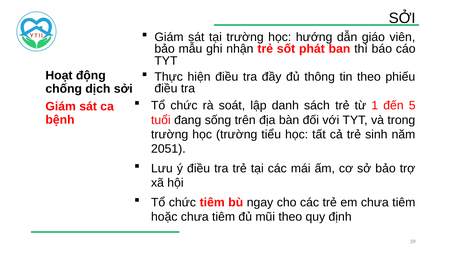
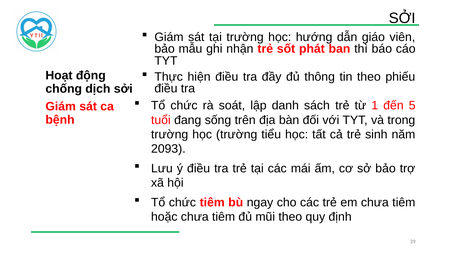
2051: 2051 -> 2093
